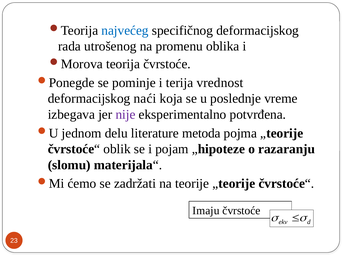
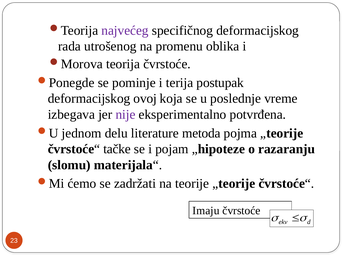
najvećeg colour: blue -> purple
vrednost: vrednost -> postupak
naći: naći -> ovoj
oblik: oblik -> tačke
